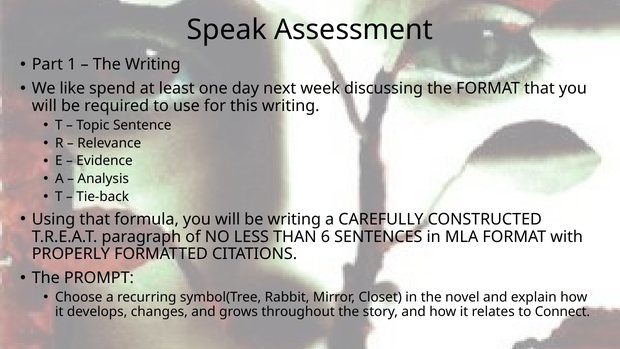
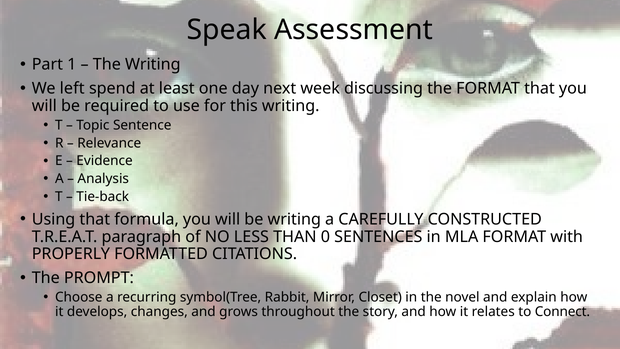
like: like -> left
6: 6 -> 0
